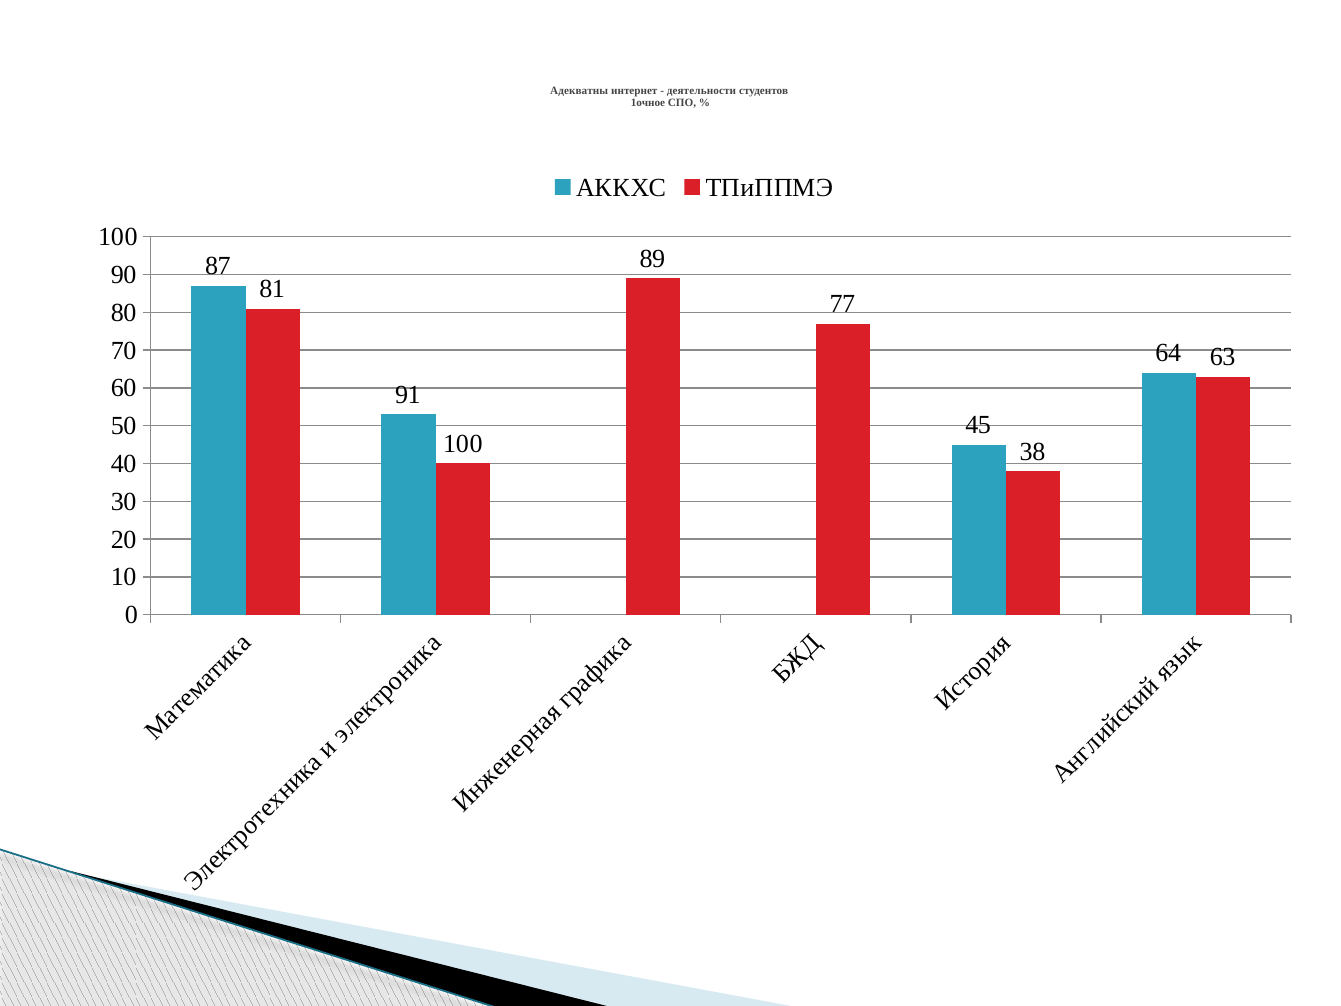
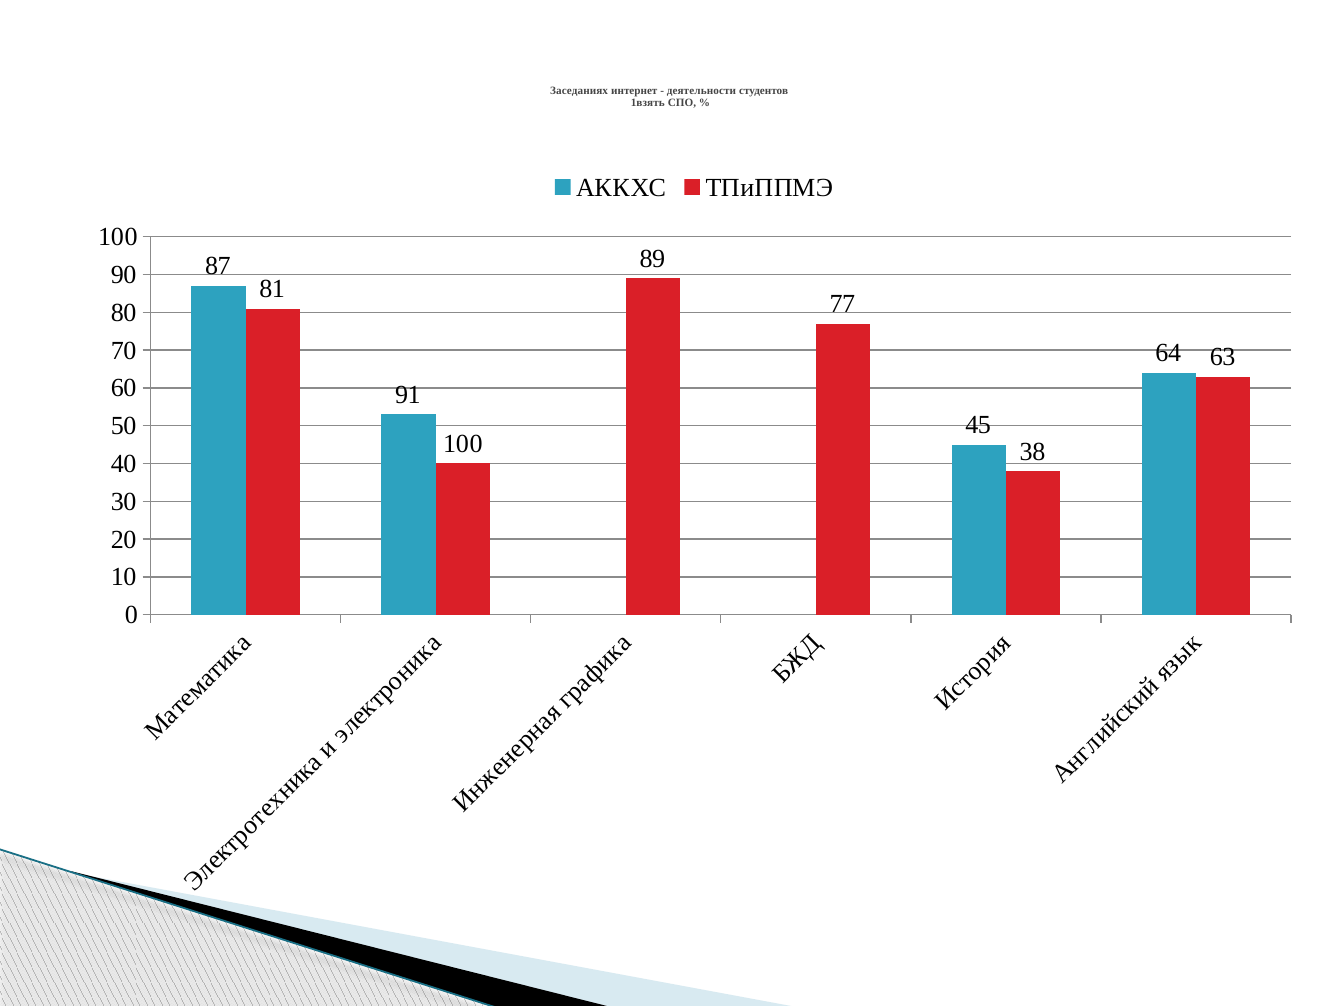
Адекватны: Адекватны -> Заседаниях
1очное: 1очное -> 1взять
